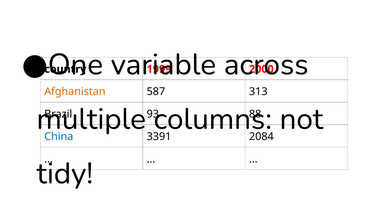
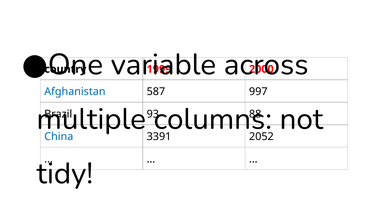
Afghanistan colour: orange -> blue
313: 313 -> 997
2084: 2084 -> 2052
